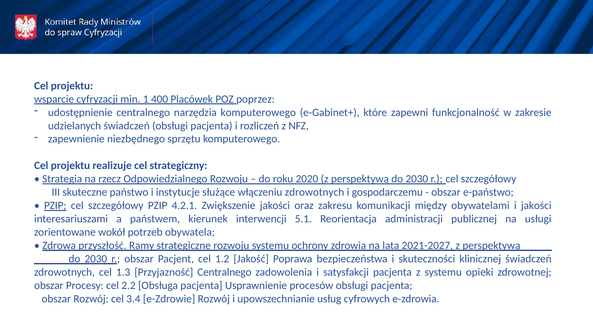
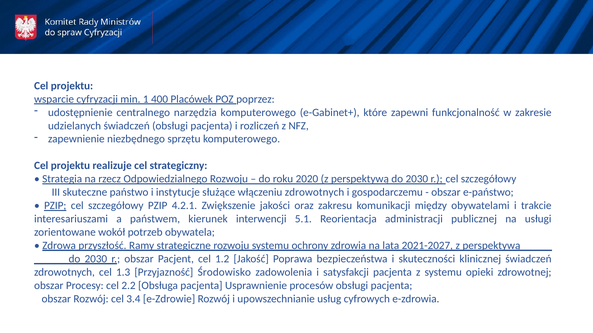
i jakości: jakości -> trakcie
Przyjazność Centralnego: Centralnego -> Środowisko
